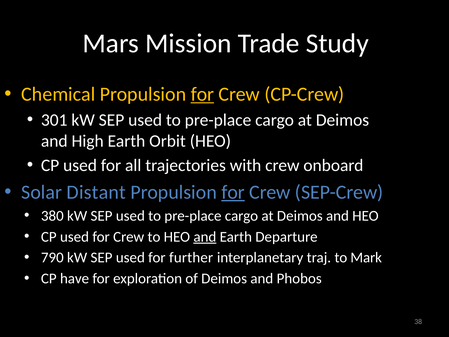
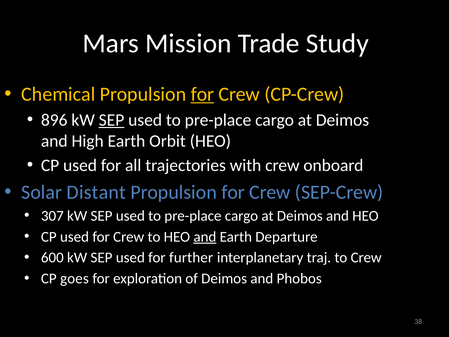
301: 301 -> 896
SEP at (112, 120) underline: none -> present
for at (233, 192) underline: present -> none
380: 380 -> 307
790: 790 -> 600
to Mark: Mark -> Crew
have: have -> goes
